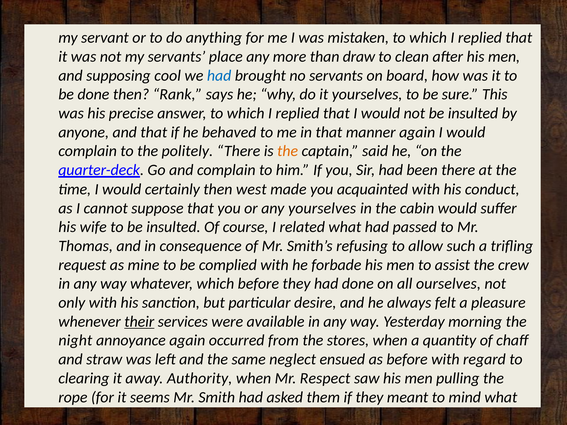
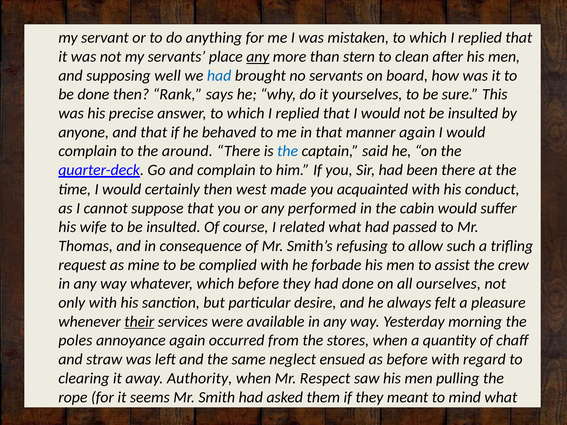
any at (258, 57) underline: none -> present
draw: draw -> stern
cool: cool -> well
politely: politely -> around
the at (288, 151) colour: orange -> blue
any yourselves: yourselves -> performed
night: night -> poles
